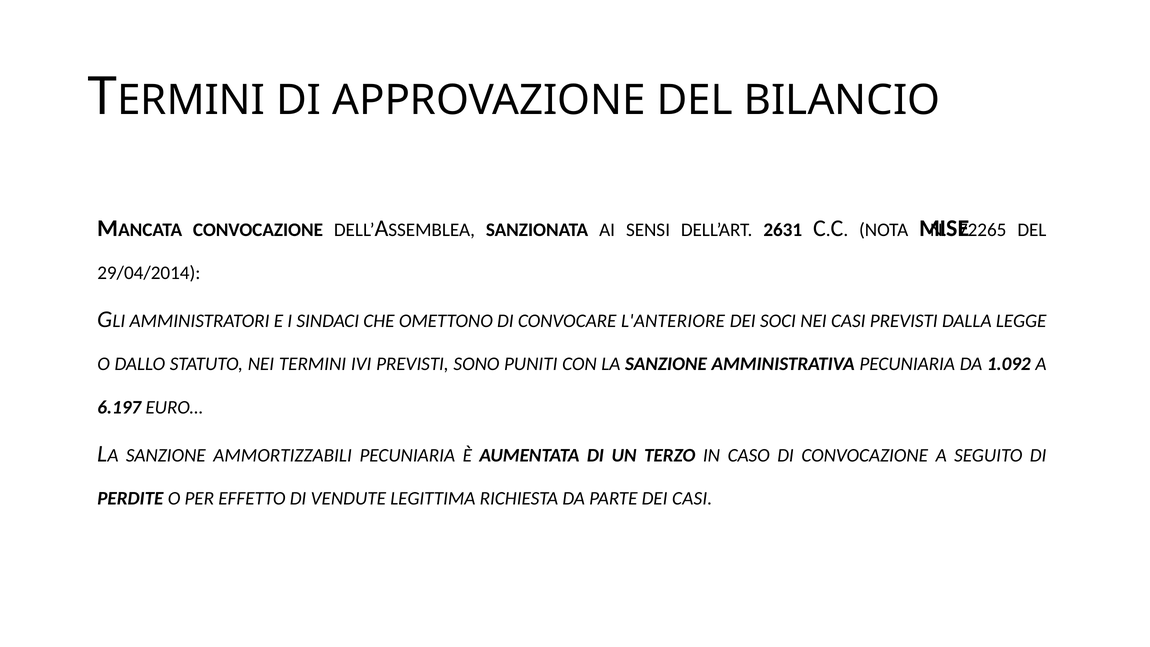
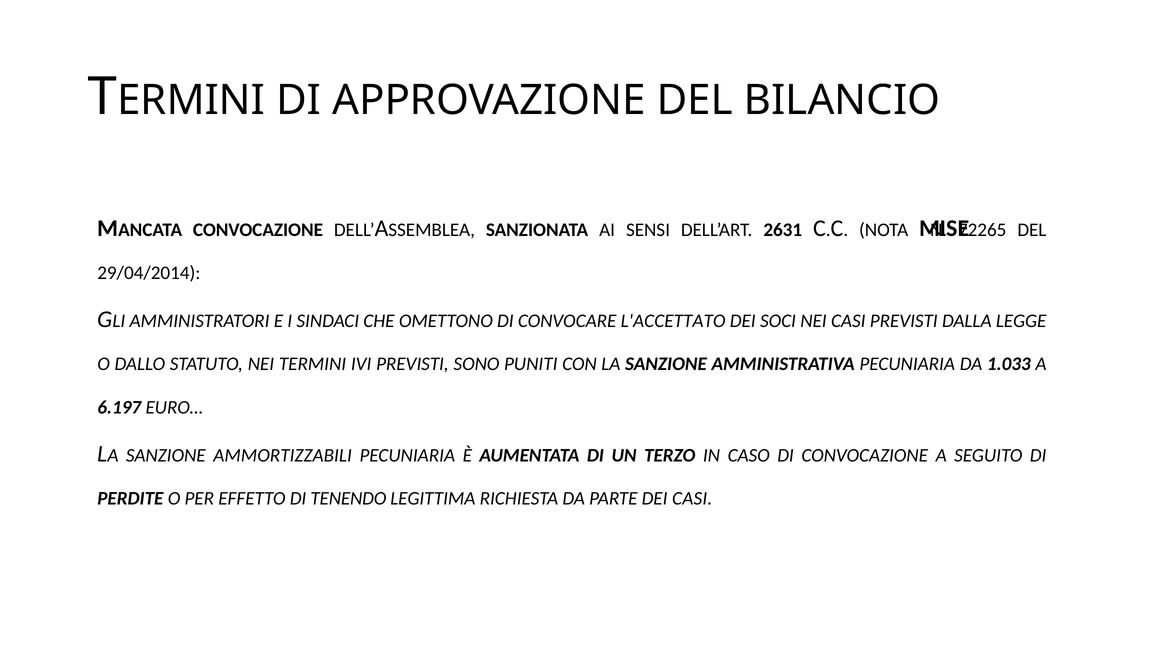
L'ANTERIORE: L'ANTERIORE -> L'ACCETTATO
1.092: 1.092 -> 1.033
VENDUTE: VENDUTE -> TENENDO
